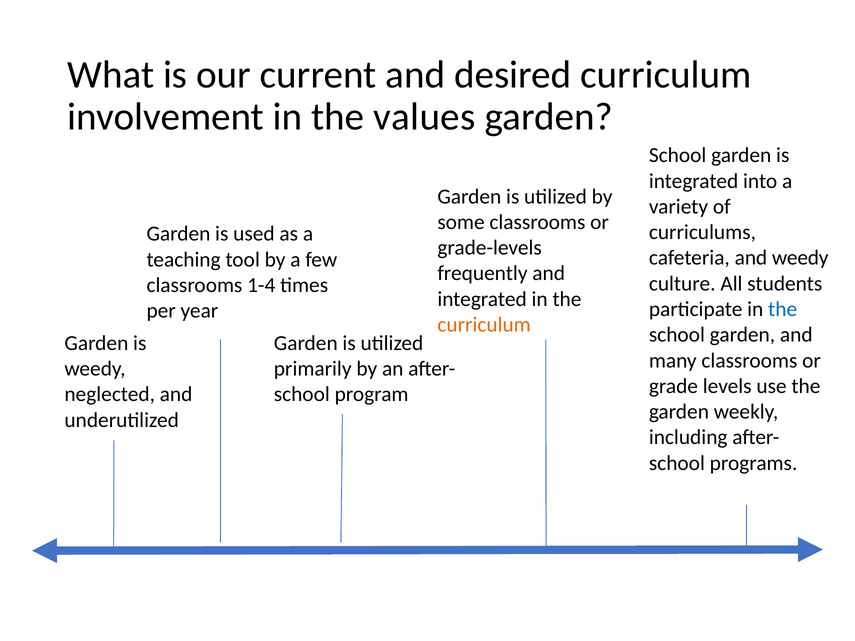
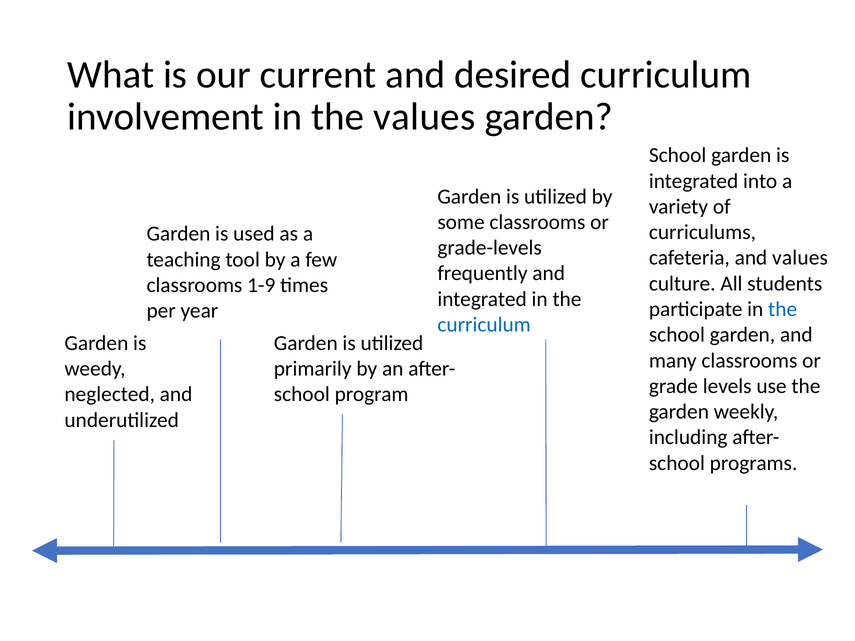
and weedy: weedy -> values
1-4: 1-4 -> 1-9
curriculum at (484, 325) colour: orange -> blue
